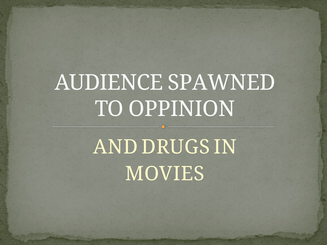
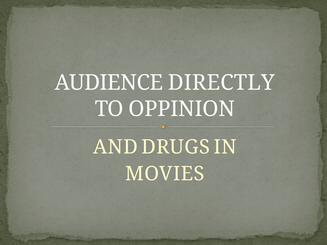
SPAWNED: SPAWNED -> DIRECTLY
